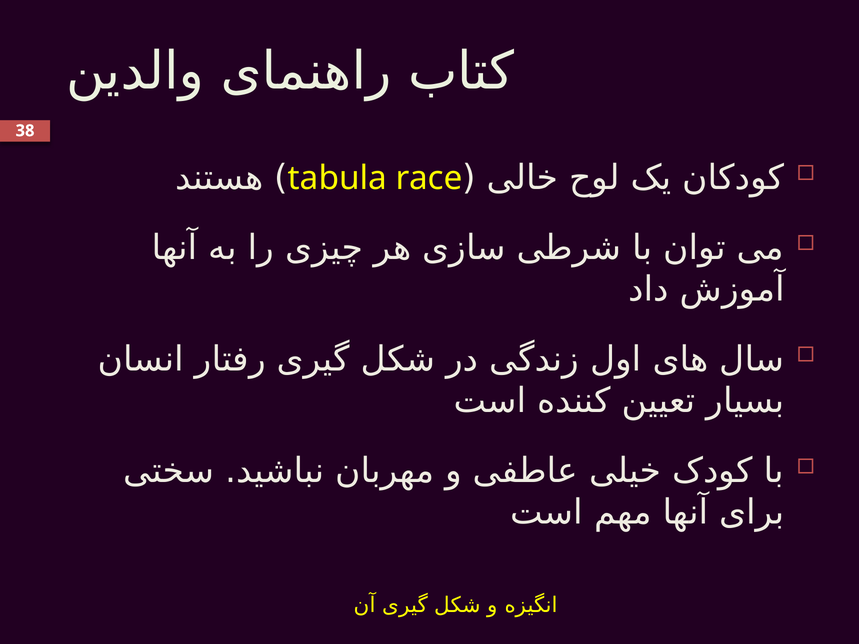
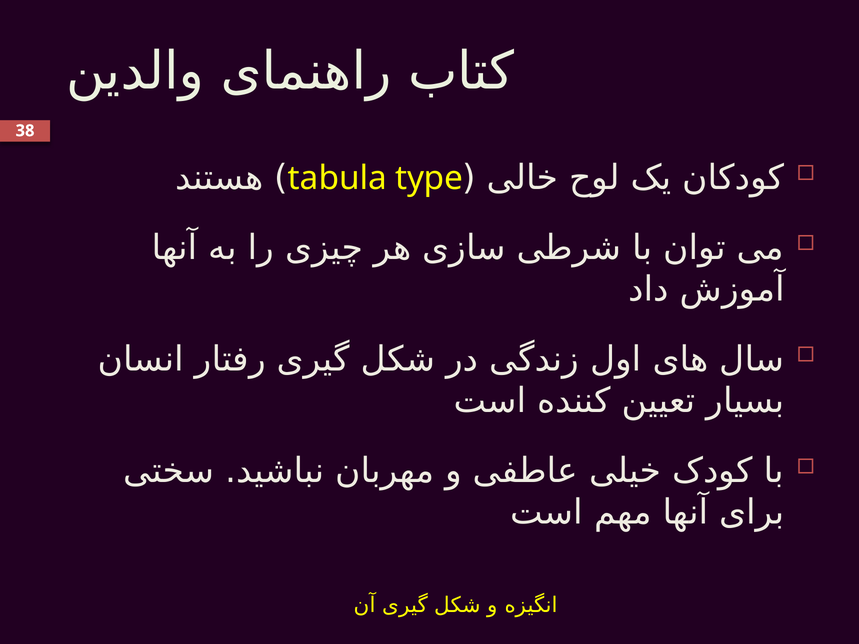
race: race -> type
